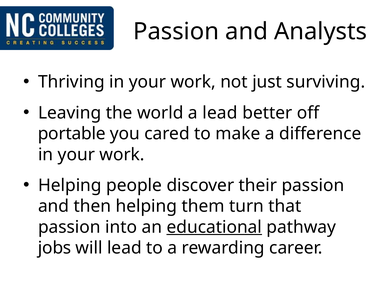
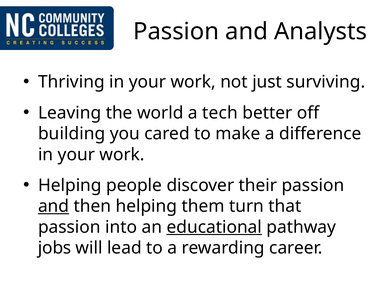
a lead: lead -> tech
portable: portable -> building
and at (54, 206) underline: none -> present
